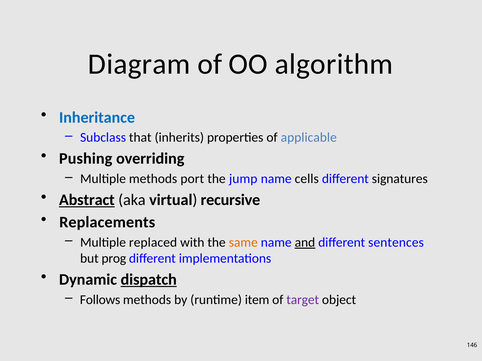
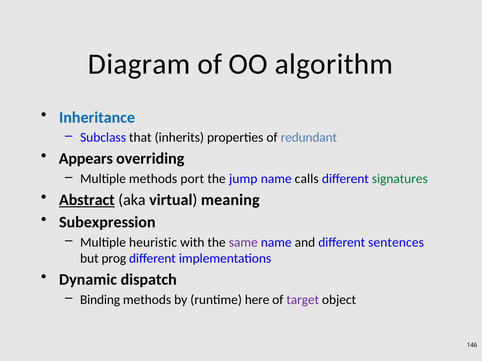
applicable: applicable -> redundant
Pushing: Pushing -> Appears
cells: cells -> calls
signatures colour: black -> green
recursive: recursive -> meaning
Replacements: Replacements -> Subexpression
replaced: replaced -> heuristic
same colour: orange -> purple
and underline: present -> none
dispatch underline: present -> none
Follows: Follows -> Binding
item: item -> here
